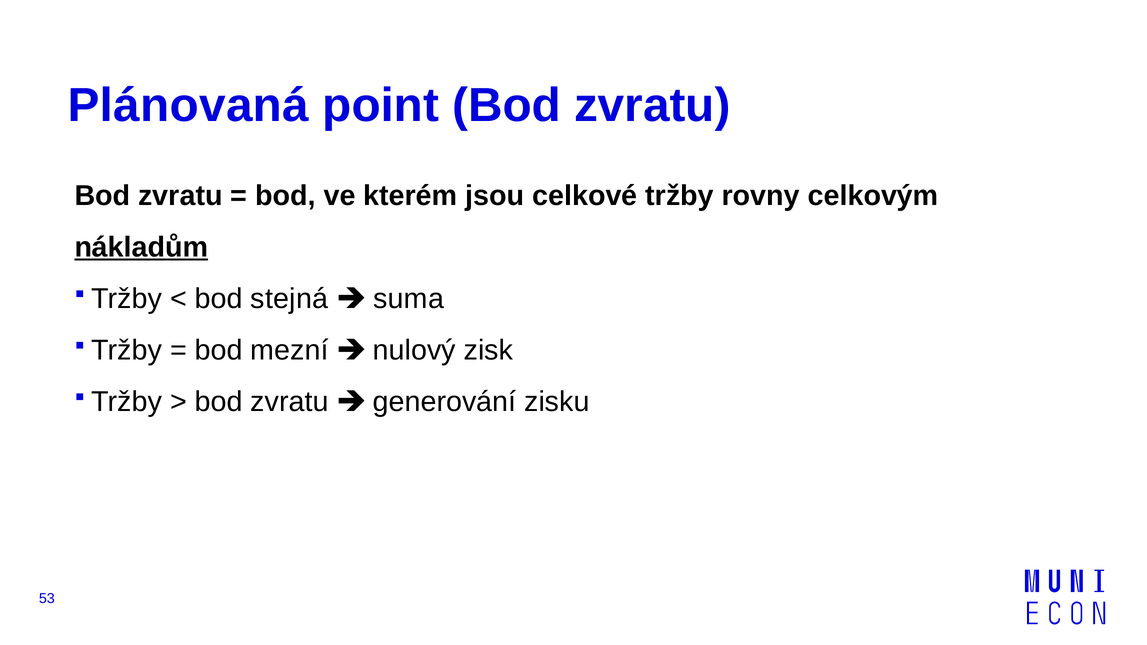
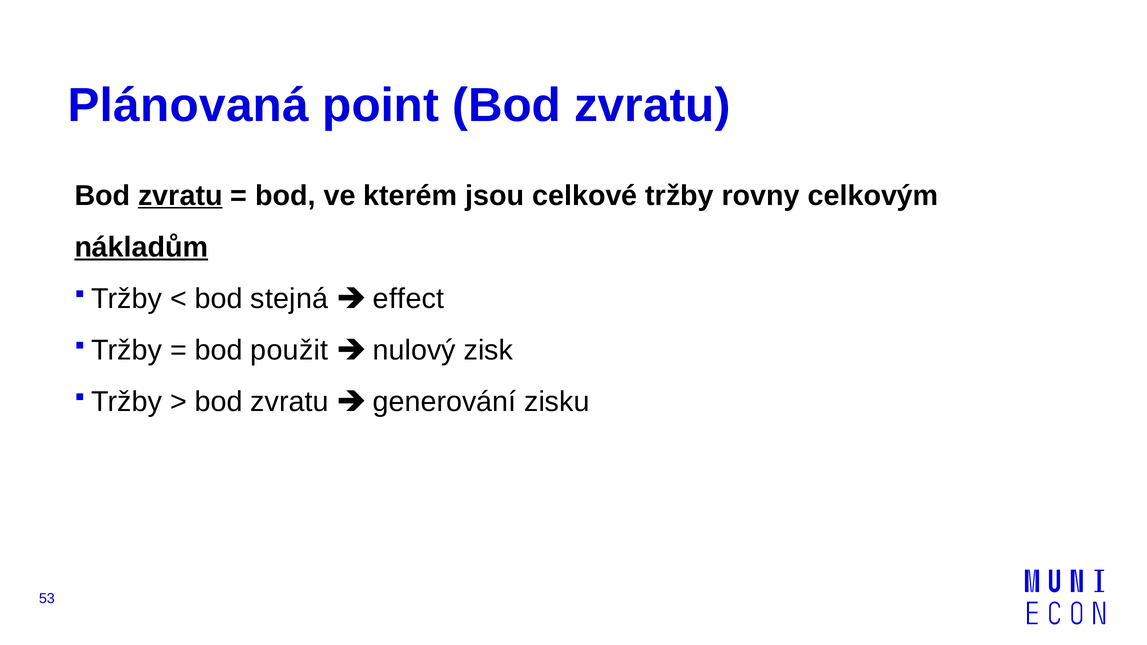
zvratu at (180, 196) underline: none -> present
suma: suma -> effect
mezní: mezní -> použit
